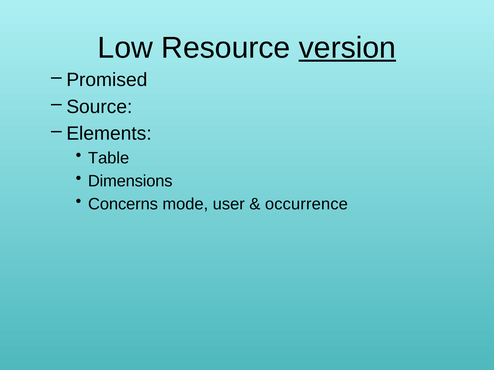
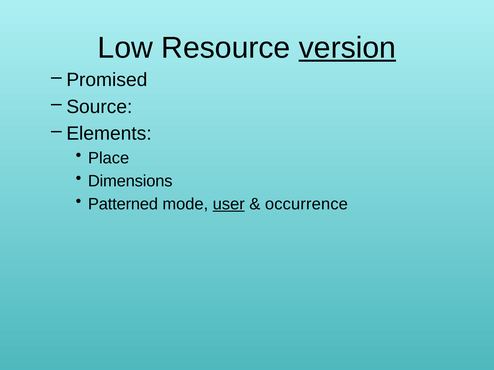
Table: Table -> Place
Concerns: Concerns -> Patterned
user underline: none -> present
